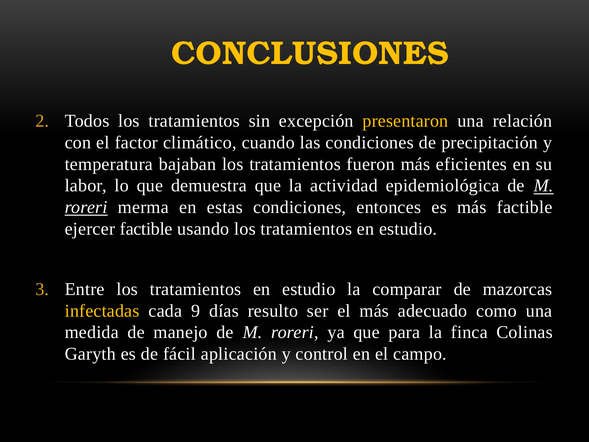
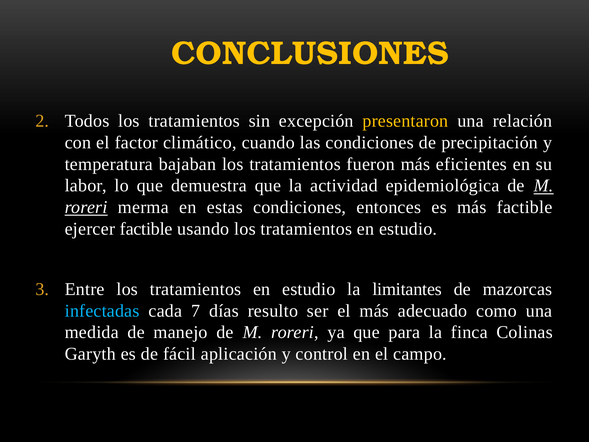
comparar: comparar -> limitantes
infectadas colour: yellow -> light blue
9: 9 -> 7
